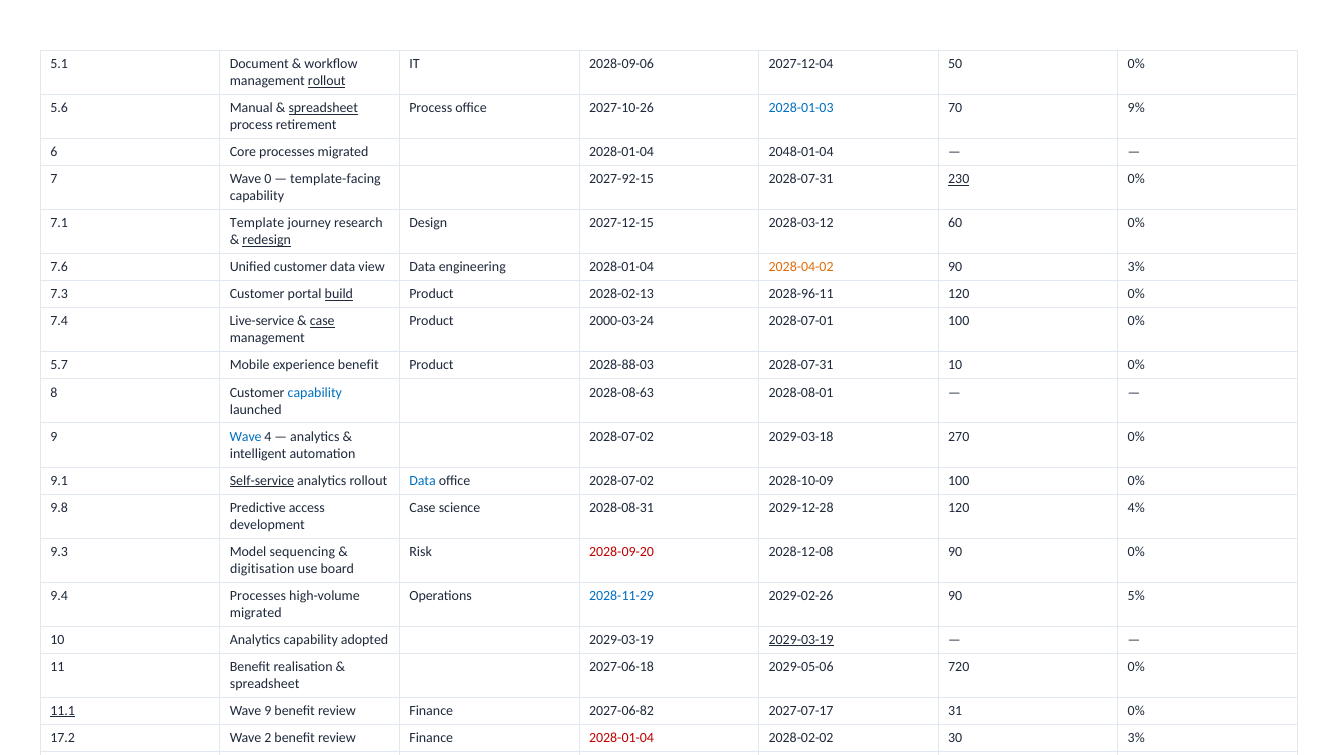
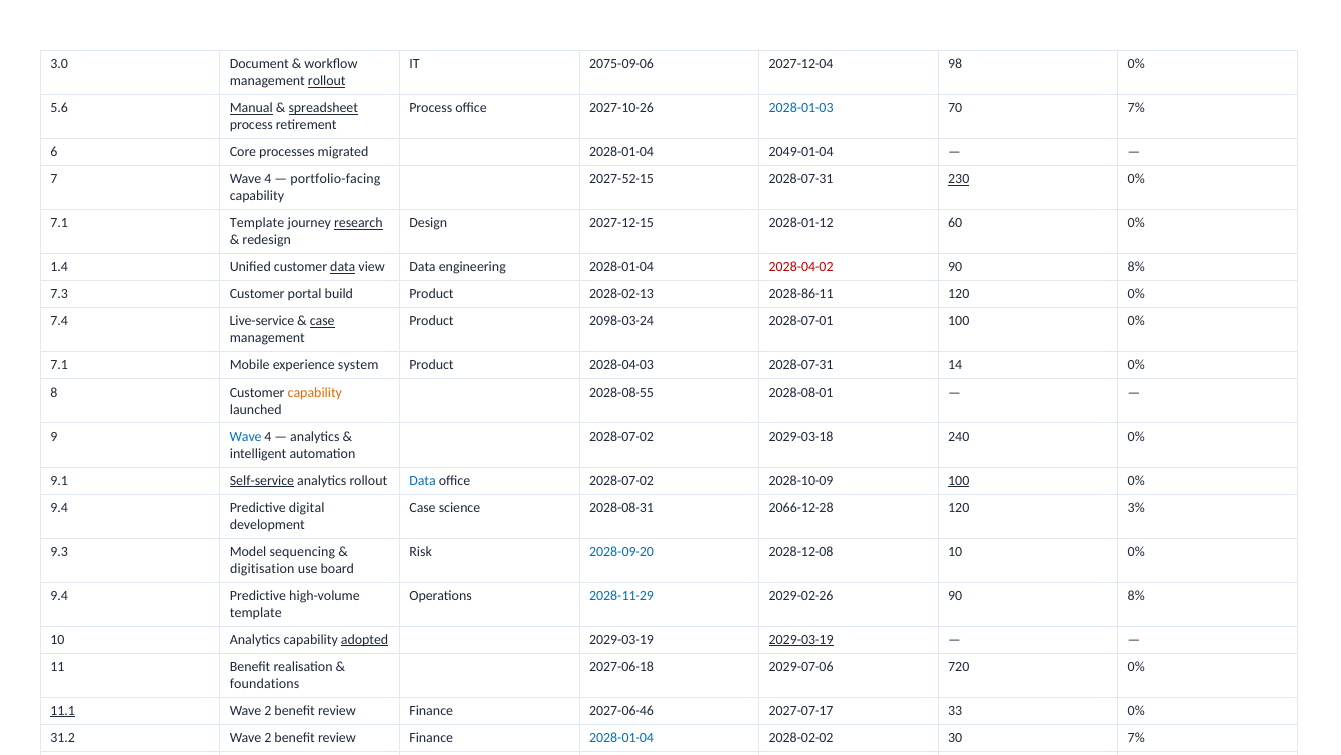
5.1: 5.1 -> 3.0
2028-09-06: 2028-09-06 -> 2075-09-06
50: 50 -> 98
Manual underline: none -> present
70 9%: 9% -> 7%
2048-01-04: 2048-01-04 -> 2049-01-04
7 Wave 0: 0 -> 4
template-facing: template-facing -> portfolio-facing
2027-92-15: 2027-92-15 -> 2027-52-15
research underline: none -> present
2028-03-12: 2028-03-12 -> 2028-01-12
redesign underline: present -> none
7.6: 7.6 -> 1.4
data at (343, 267) underline: none -> present
2028-04-02 colour: orange -> red
3% at (1136, 267): 3% -> 8%
build underline: present -> none
2028-96-11: 2028-96-11 -> 2028-86-11
2000-03-24: 2000-03-24 -> 2098-03-24
5.7 at (59, 365): 5.7 -> 7.1
experience benefit: benefit -> system
2028-88-03: 2028-88-03 -> 2028-04-03
2028-07-31 10: 10 -> 14
capability at (315, 392) colour: blue -> orange
2028-08-63: 2028-08-63 -> 2028-08-55
270: 270 -> 240
100 at (959, 480) underline: none -> present
9.8 at (59, 507): 9.8 -> 9.4
access: access -> digital
2029-12-28: 2029-12-28 -> 2066-12-28
4%: 4% -> 3%
2028-09-20 colour: red -> blue
2028-12-08 90: 90 -> 10
Processes at (258, 595): Processes -> Predictive
2029-02-26 90 5%: 5% -> 8%
migrated at (256, 612): migrated -> template
adopted underline: none -> present
2029-05-06: 2029-05-06 -> 2029-07-06
spreadsheet at (265, 683): spreadsheet -> foundations
9 at (268, 710): 9 -> 2
2027-06-82: 2027-06-82 -> 2027-06-46
31: 31 -> 33
17.2: 17.2 -> 31.2
2028-01-04 at (622, 737) colour: red -> blue
30 3%: 3% -> 7%
